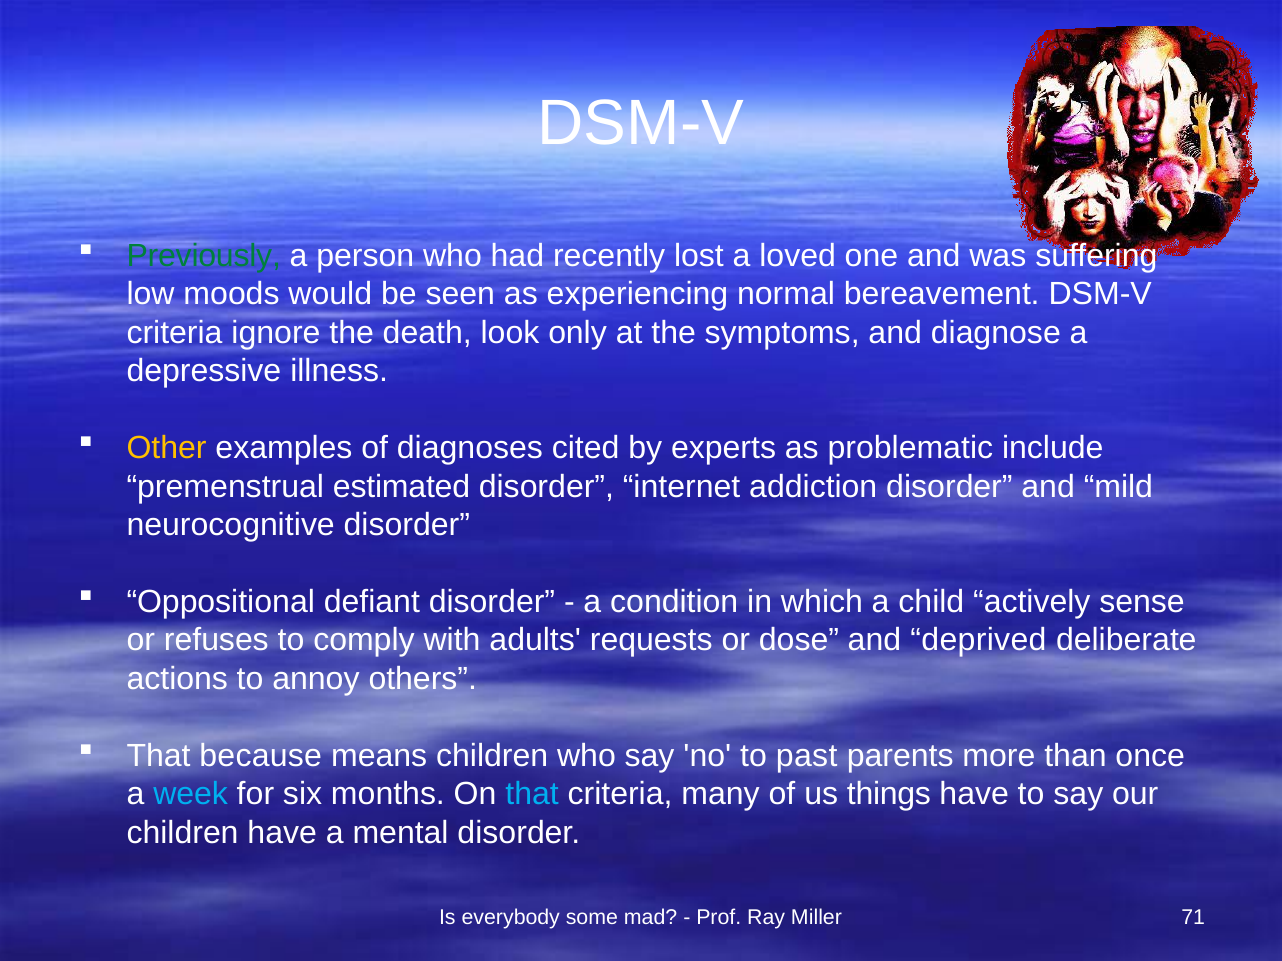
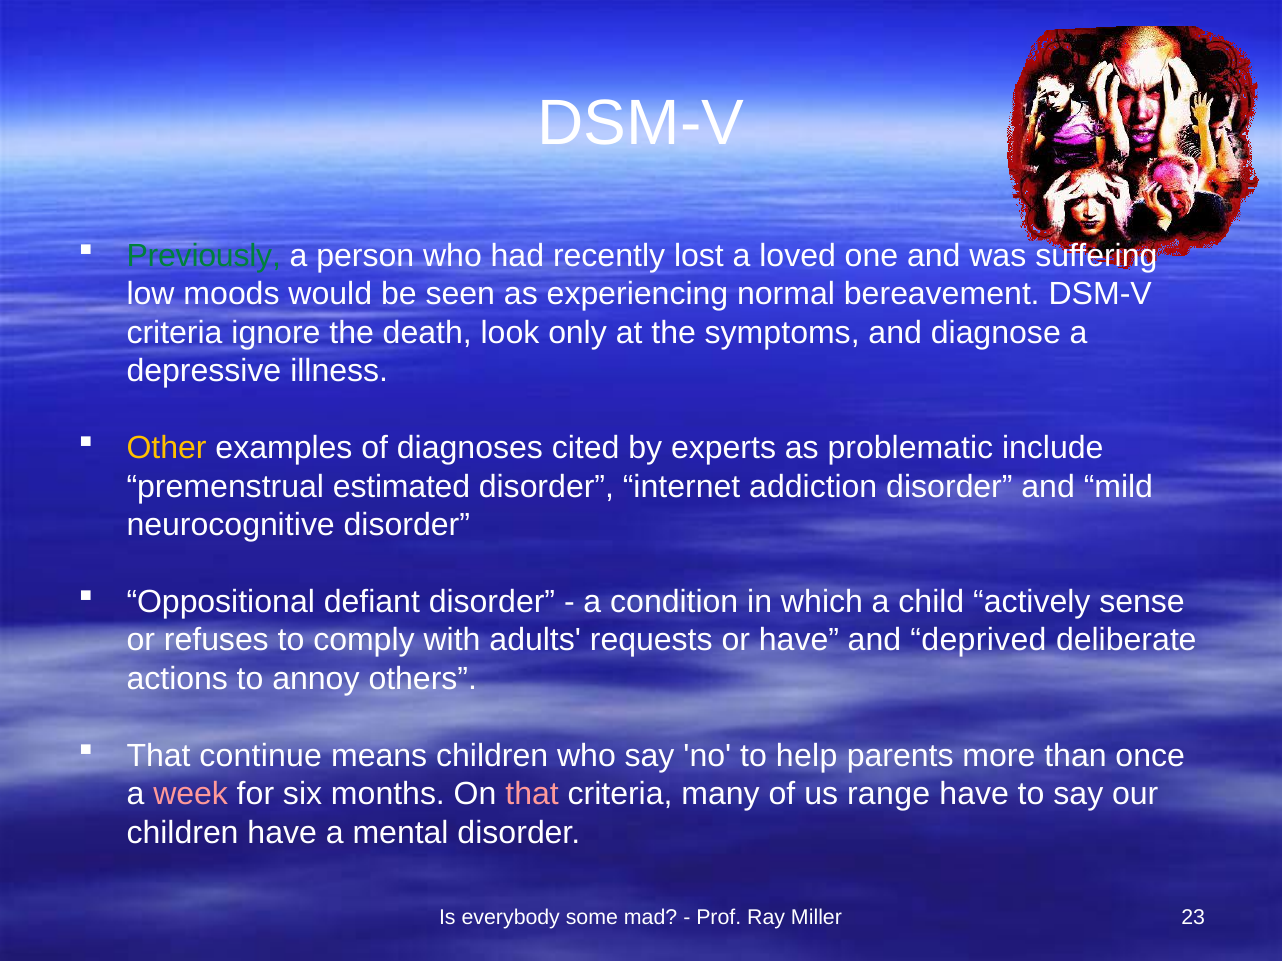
or dose: dose -> have
because: because -> continue
past: past -> help
week colour: light blue -> pink
that at (532, 795) colour: light blue -> pink
things: things -> range
71: 71 -> 23
